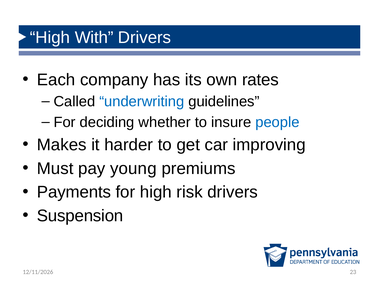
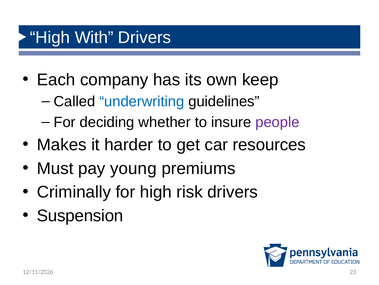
rates: rates -> keep
people colour: blue -> purple
improving: improving -> resources
Payments: Payments -> Criminally
